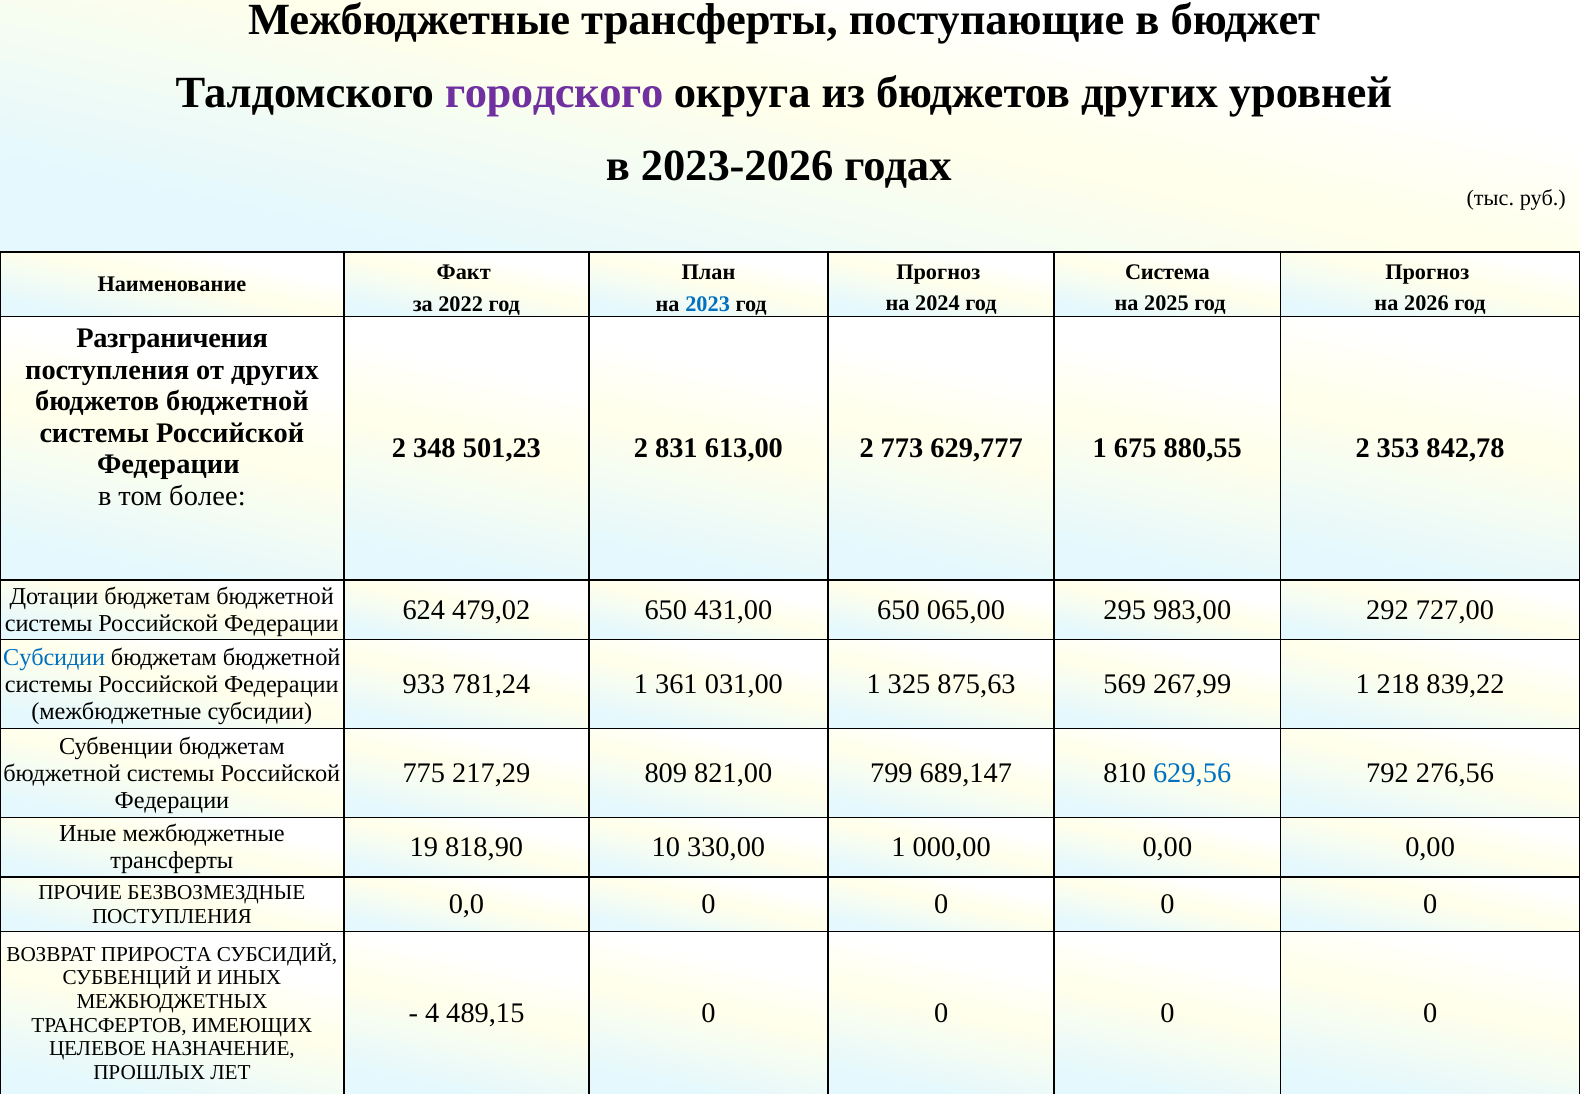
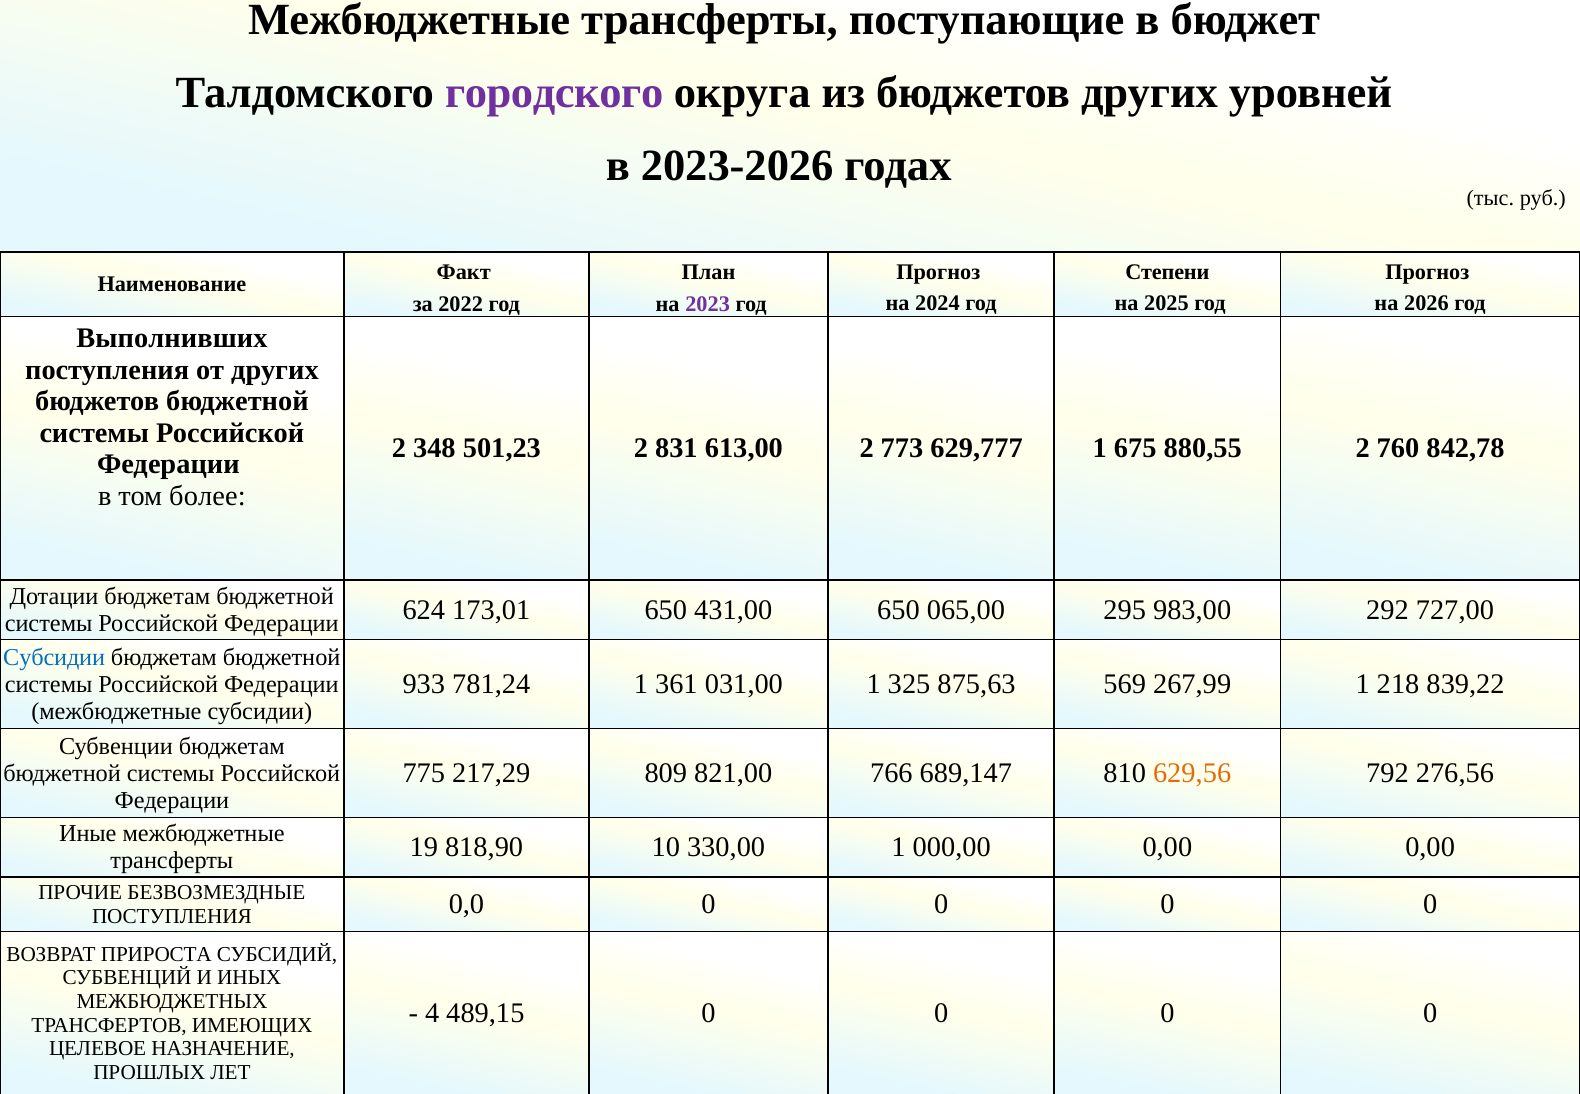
Система: Система -> Степени
2023 colour: blue -> purple
Разграничения: Разграничения -> Выполнивших
353: 353 -> 760
479,02: 479,02 -> 173,01
799: 799 -> 766
629,56 colour: blue -> orange
